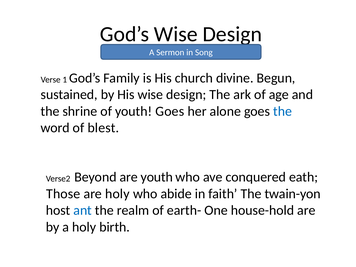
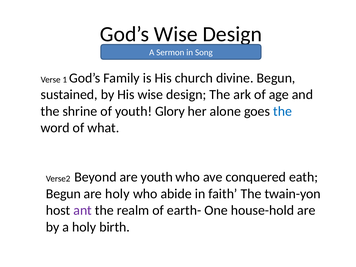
youth Goes: Goes -> Glory
blest: blest -> what
Those at (63, 194): Those -> Begun
ant colour: blue -> purple
